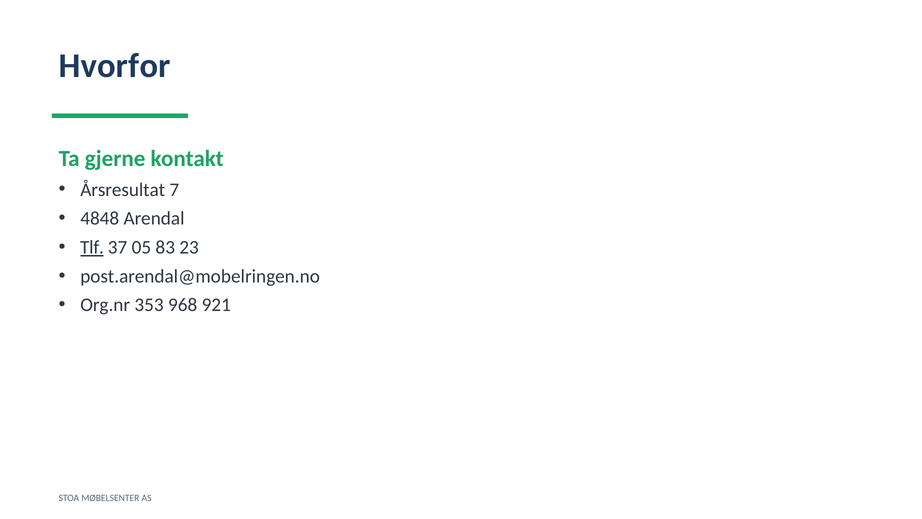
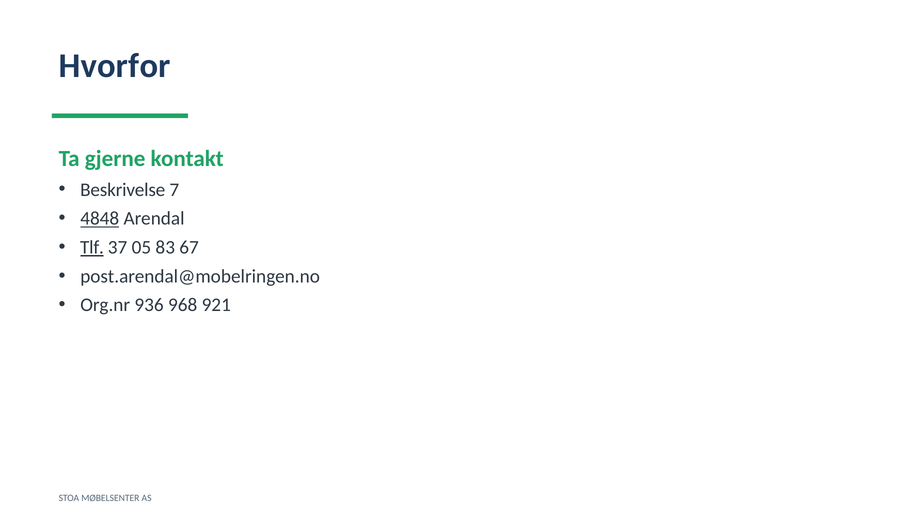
Årsresultat: Årsresultat -> Beskrivelse
4848 underline: none -> present
23: 23 -> 67
353: 353 -> 936
